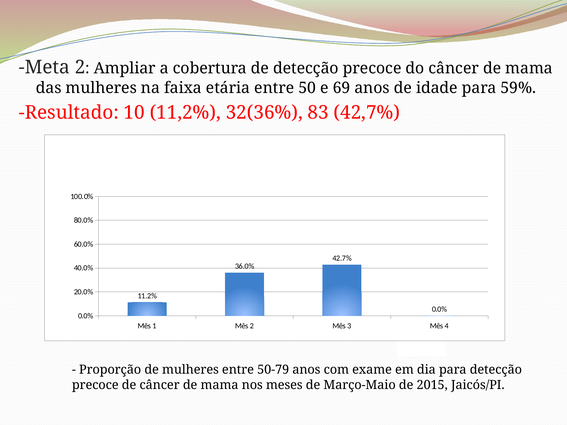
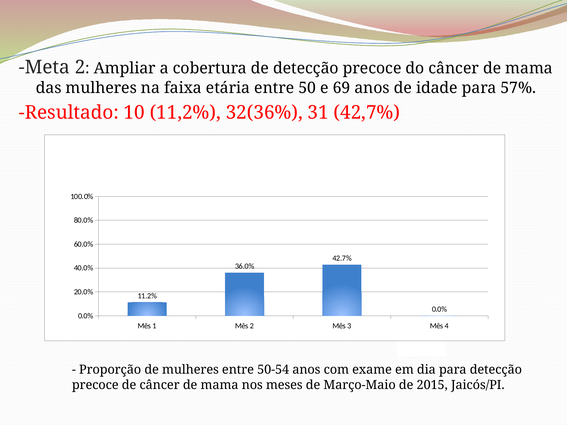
59%: 59% -> 57%
83: 83 -> 31
50-79: 50-79 -> 50-54
